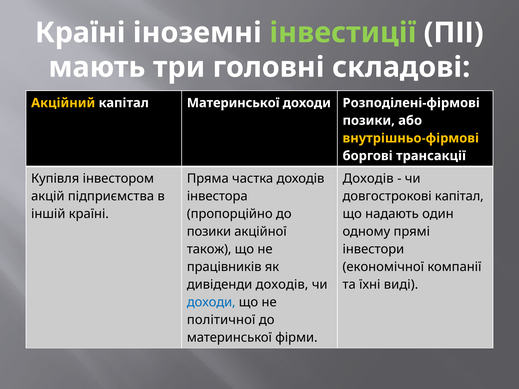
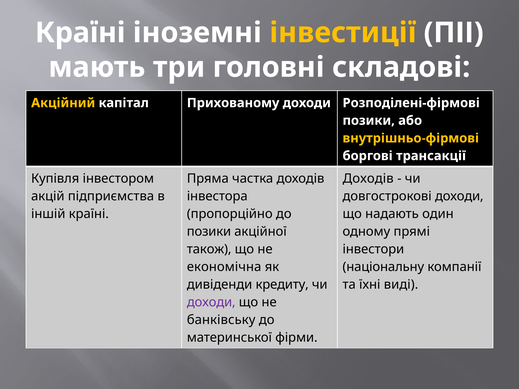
інвестиції colour: light green -> yellow
капітал Материнської: Материнської -> Прихованому
довгострокові капітал: капітал -> доходи
працівників: працівників -> економічна
економічної: економічної -> національну
дивіденди доходів: доходів -> кредиту
доходи at (211, 302) colour: blue -> purple
політичної: політичної -> банківську
